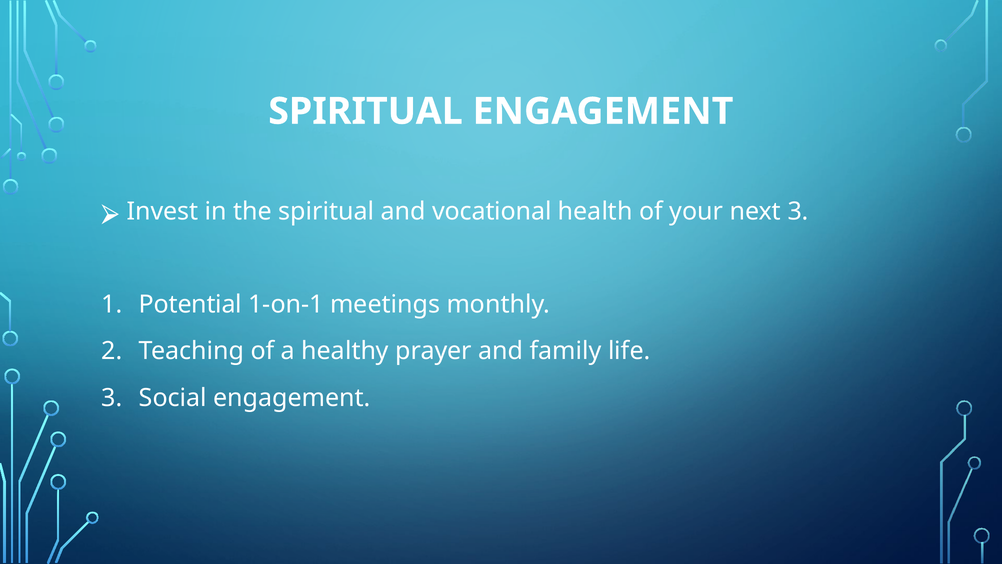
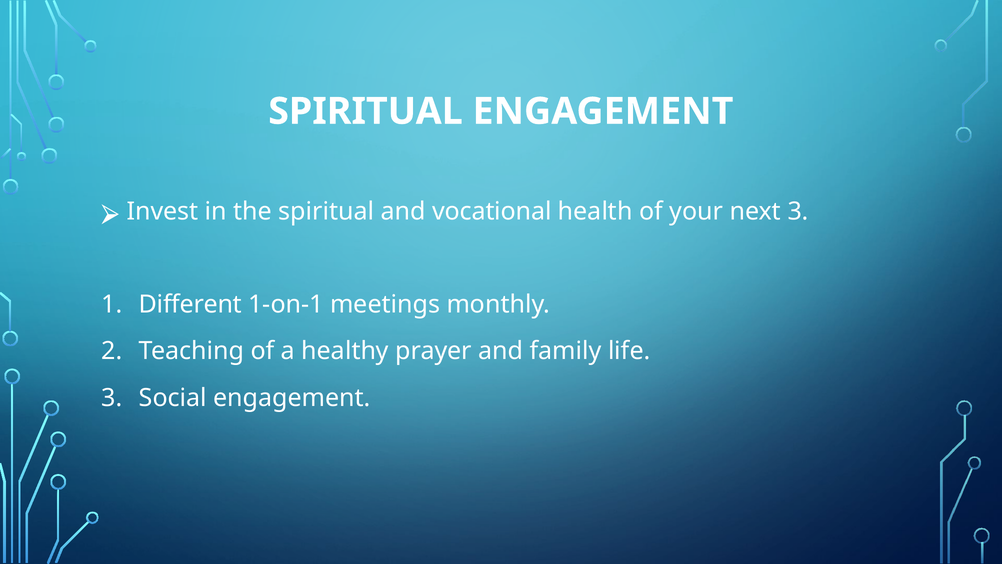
Potential: Potential -> Different
